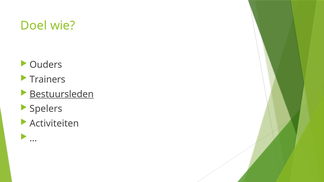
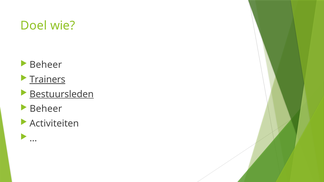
Ouders at (46, 65): Ouders -> Beheer
Trainers underline: none -> present
Spelers at (46, 109): Spelers -> Beheer
